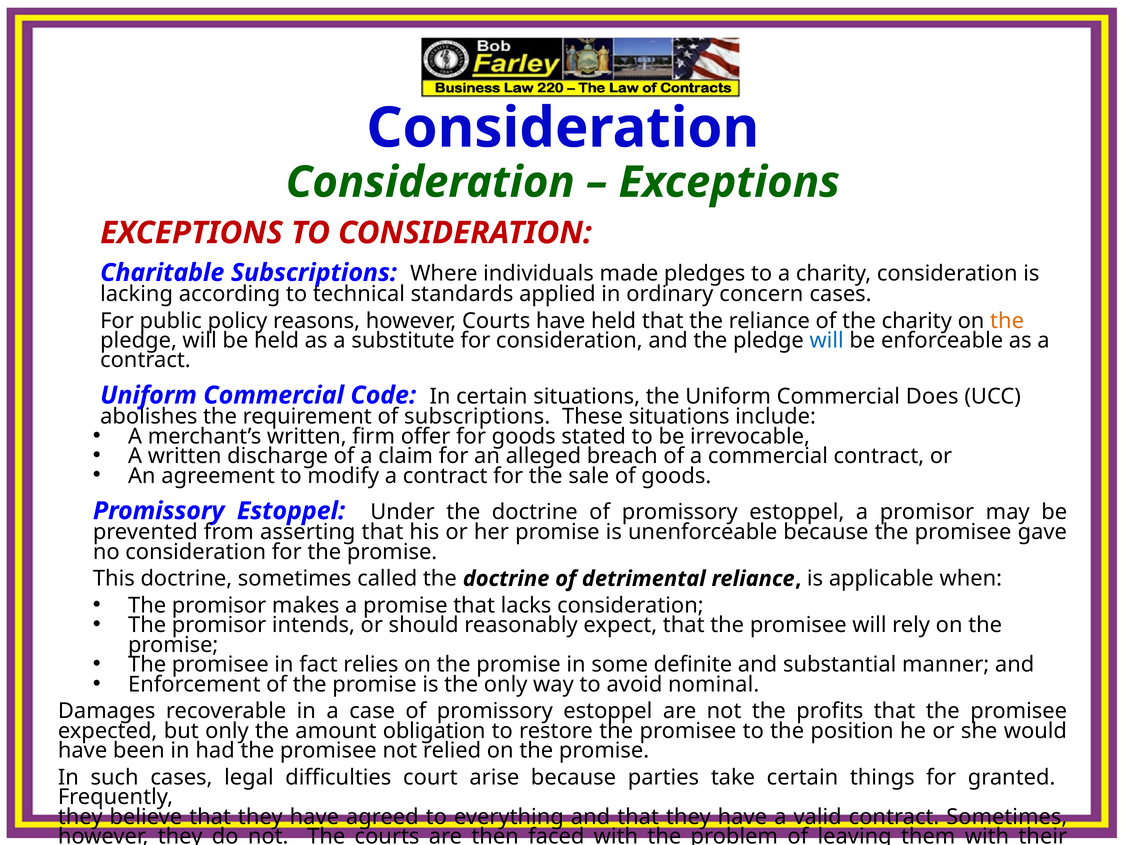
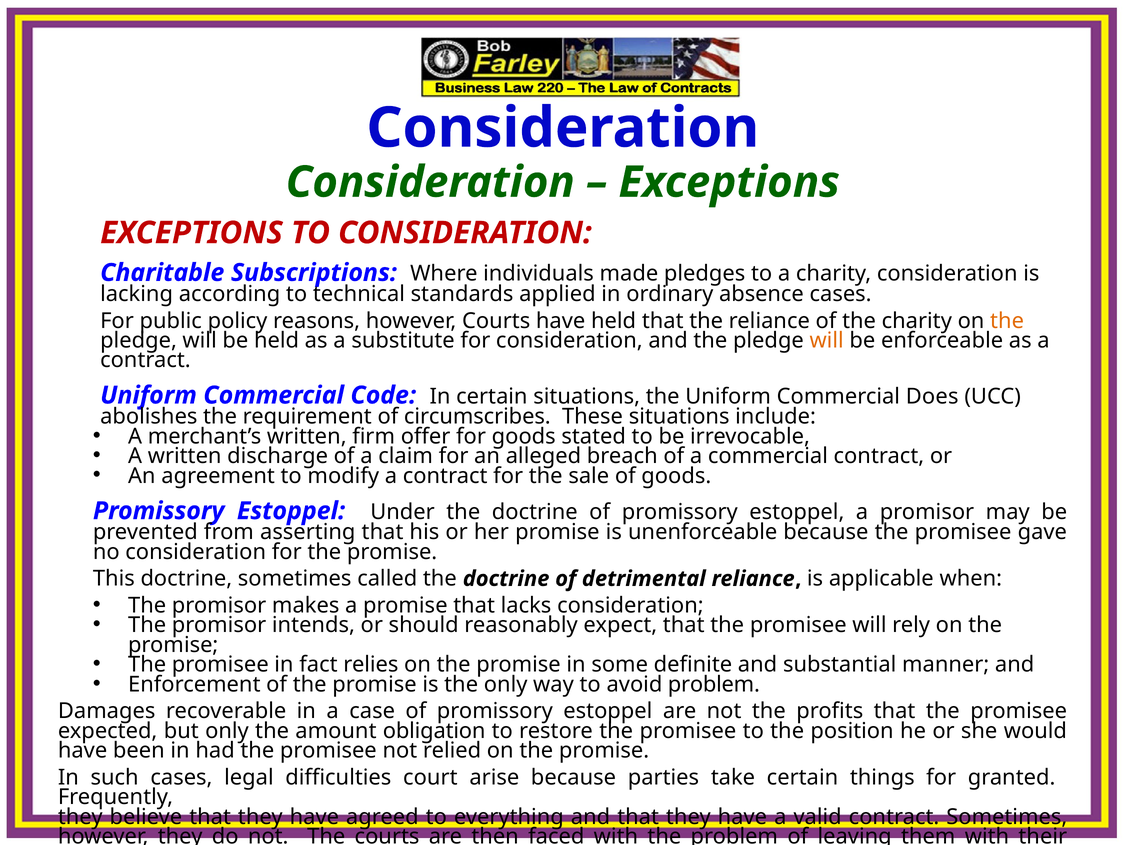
concern: concern -> absence
will at (827, 340) colour: blue -> orange
of subscriptions: subscriptions -> circumscribes
avoid nominal: nominal -> problem
